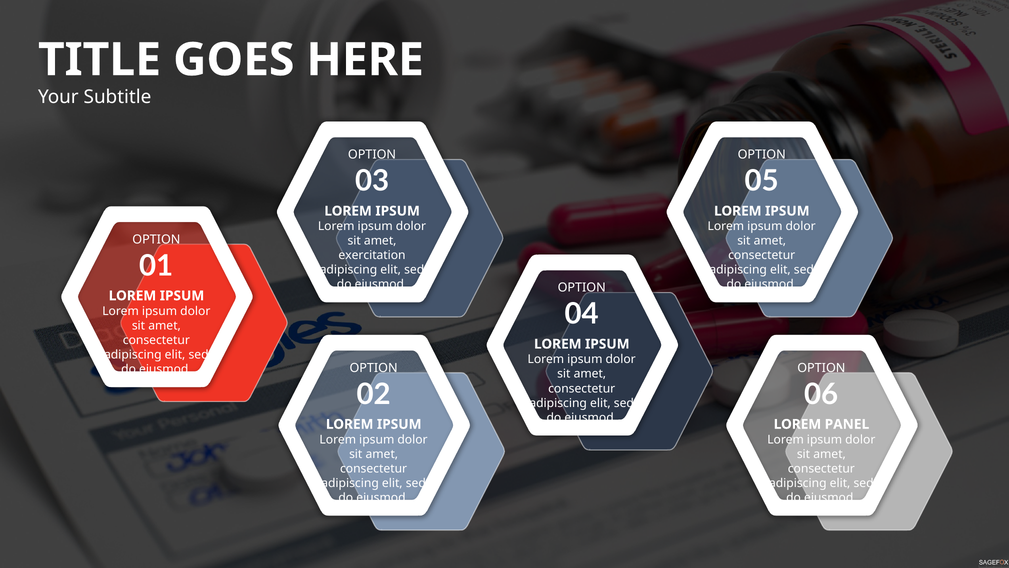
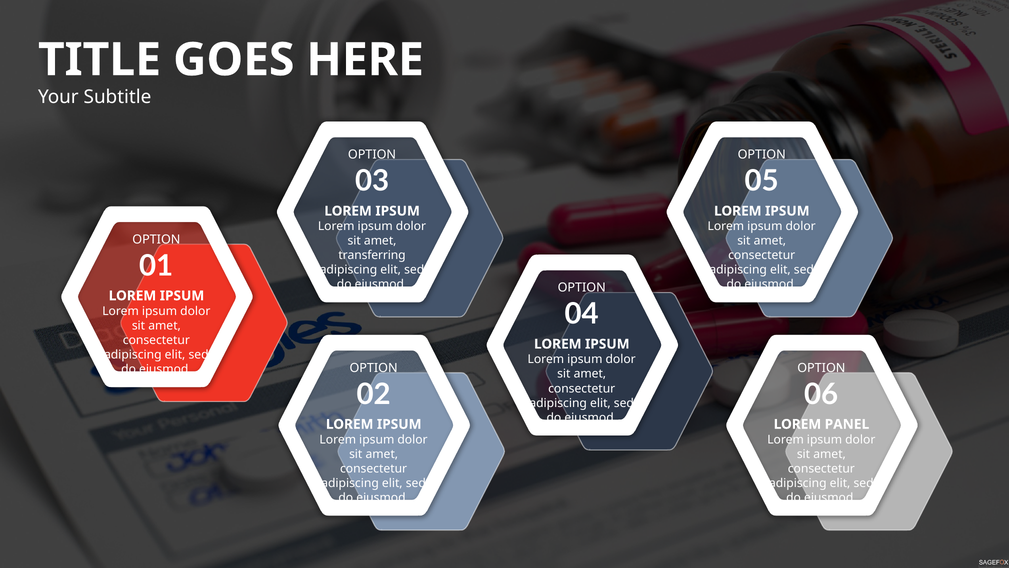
exercitation: exercitation -> transferring
